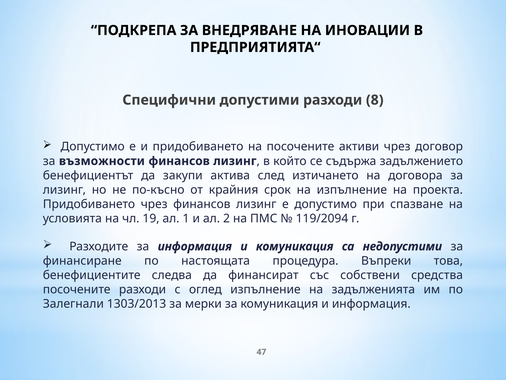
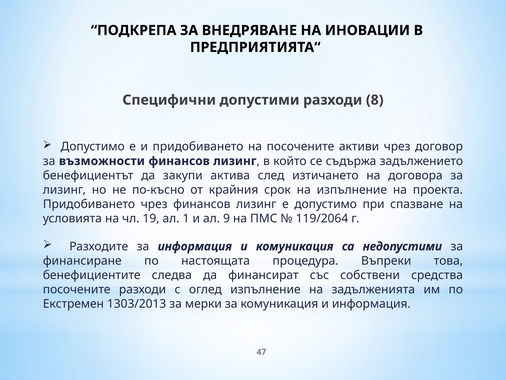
2: 2 -> 9
119/2094: 119/2094 -> 119/2064
Залегнали: Залегнали -> Екстремен
